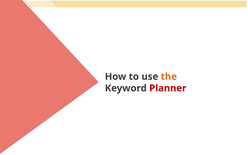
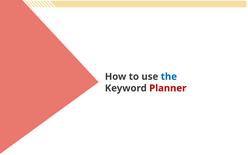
the colour: orange -> blue
